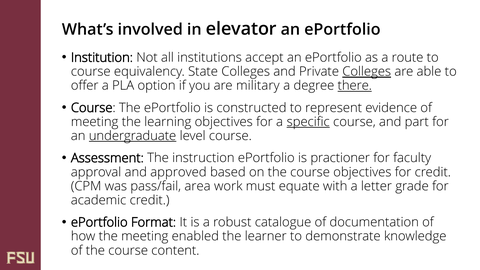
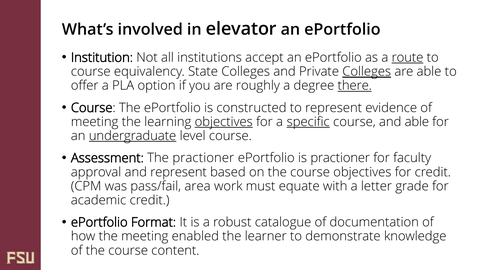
route underline: none -> present
military: military -> roughly
objectives at (224, 122) underline: none -> present
and part: part -> able
The instruction: instruction -> practioner
and approved: approved -> represent
